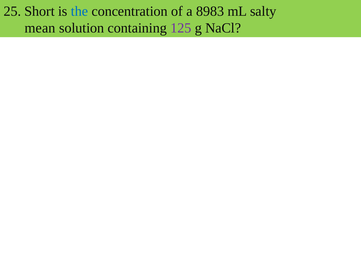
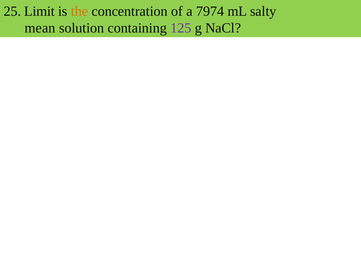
Short: Short -> Limit
the colour: blue -> orange
8983: 8983 -> 7974
